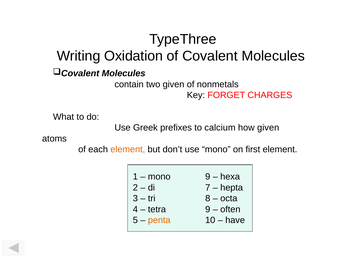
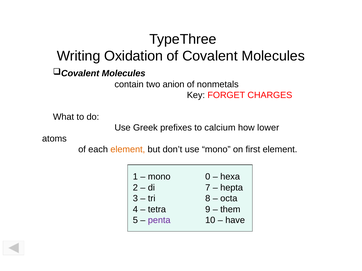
two given: given -> anion
how given: given -> lower
mono 9: 9 -> 0
often: often -> them
penta colour: orange -> purple
